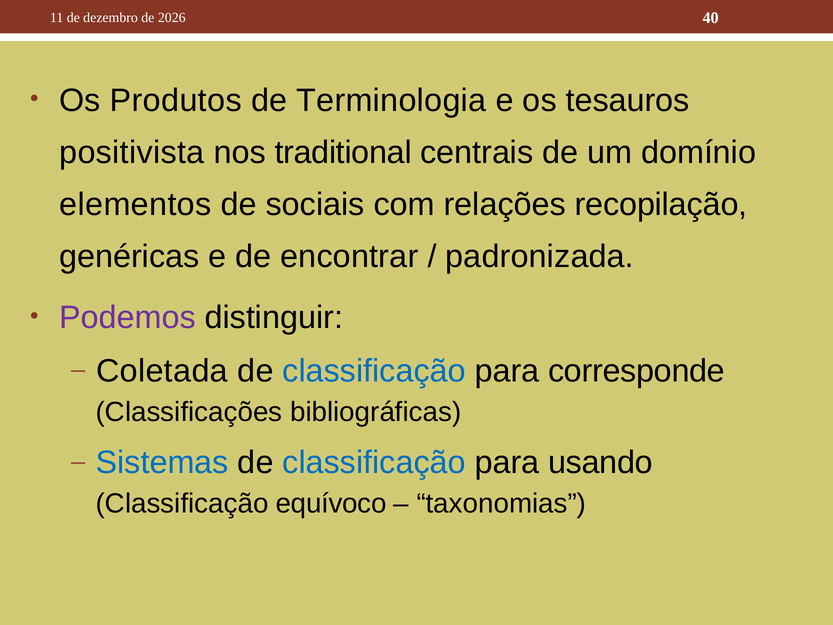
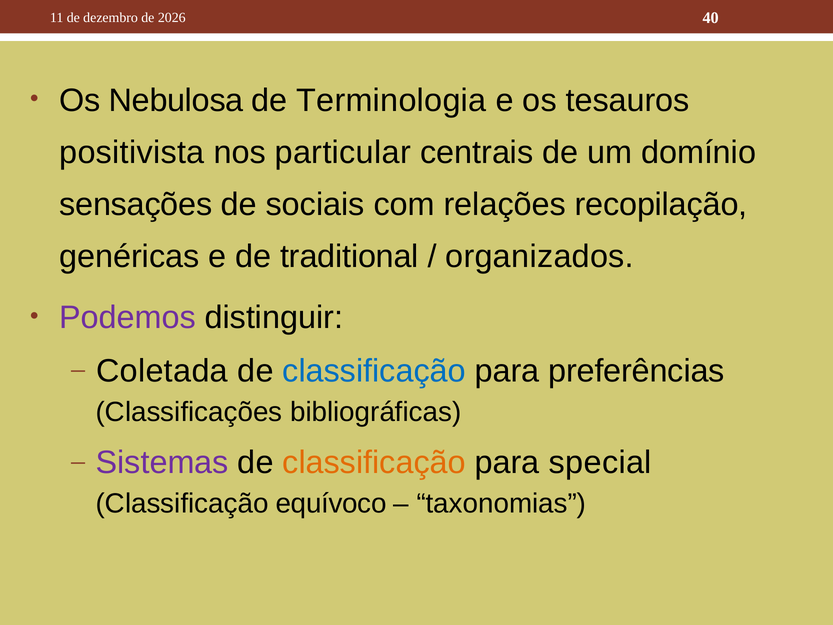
Produtos: Produtos -> Nebulosa
traditional: traditional -> particular
elementos: elementos -> sensações
encontrar: encontrar -> traditional
padronizada: padronizada -> organizados
corresponde: corresponde -> preferências
Sistemas colour: blue -> purple
classificação at (374, 462) colour: blue -> orange
usando: usando -> special
